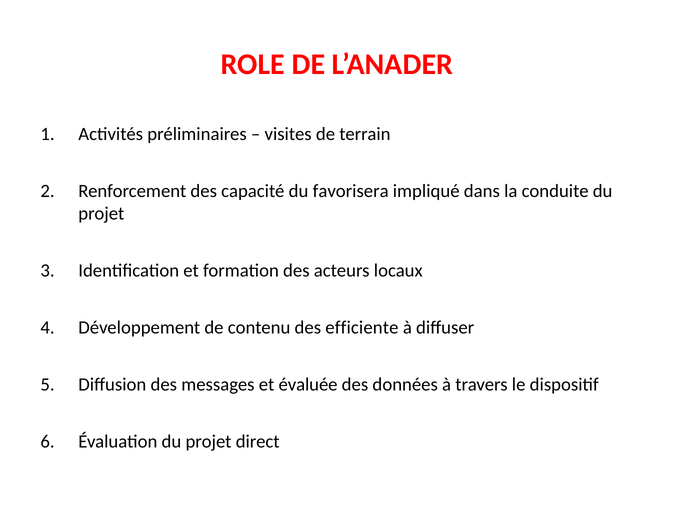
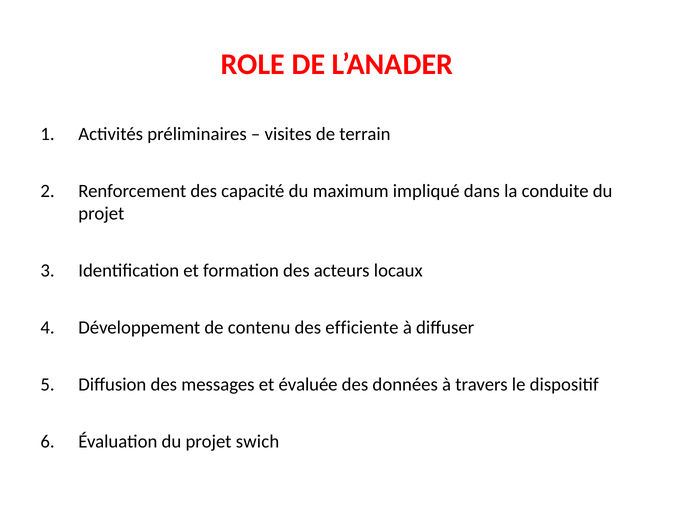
favorisera: favorisera -> maximum
direct: direct -> swich
